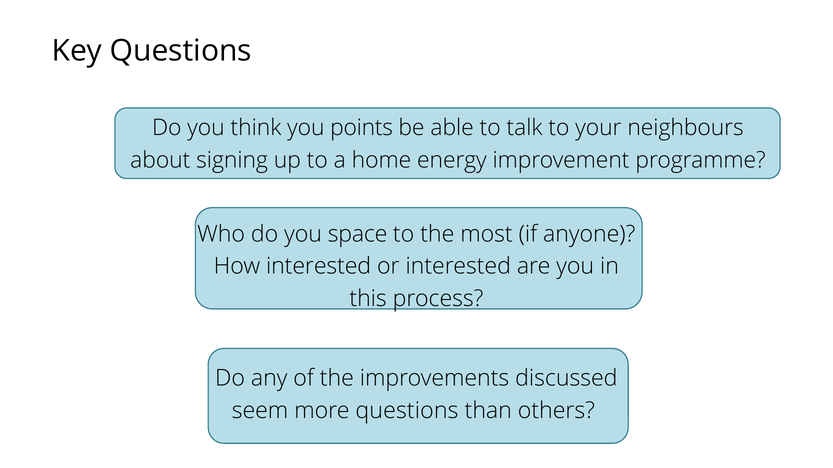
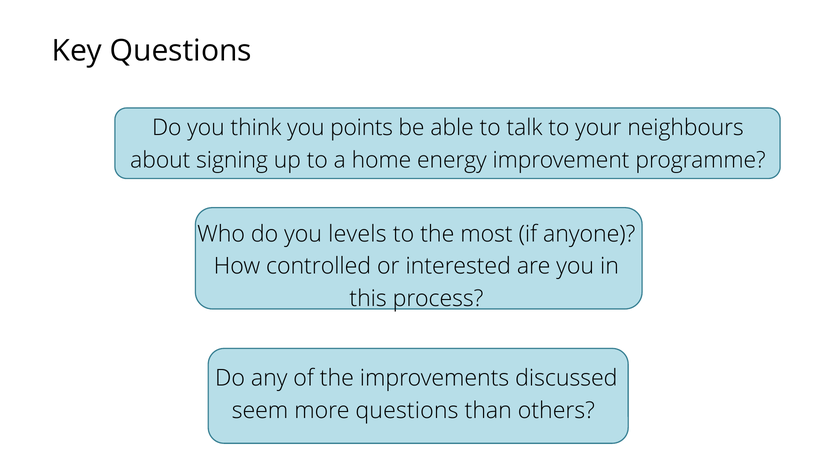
space: space -> levels
How interested: interested -> controlled
